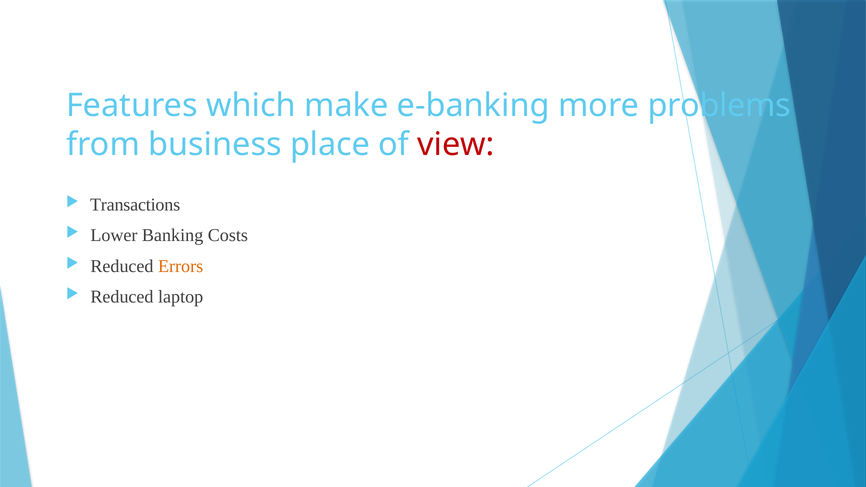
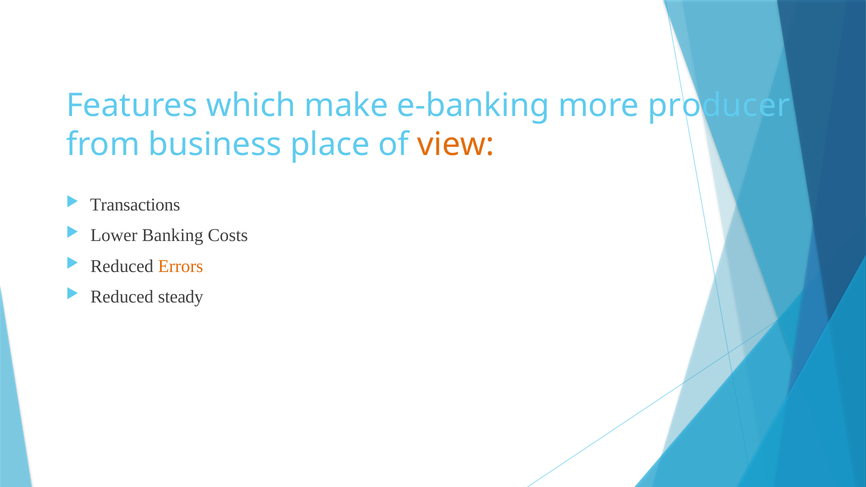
problems: problems -> producer
view colour: red -> orange
laptop: laptop -> steady
